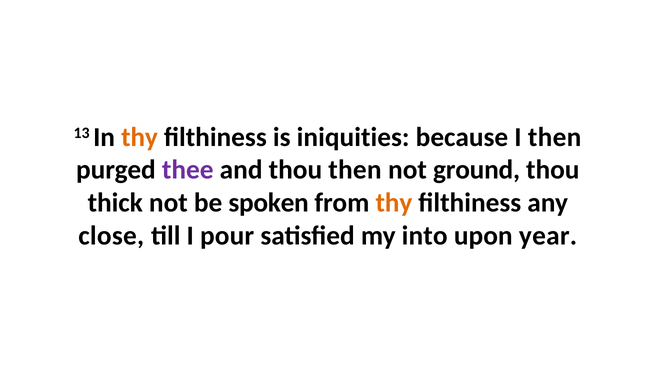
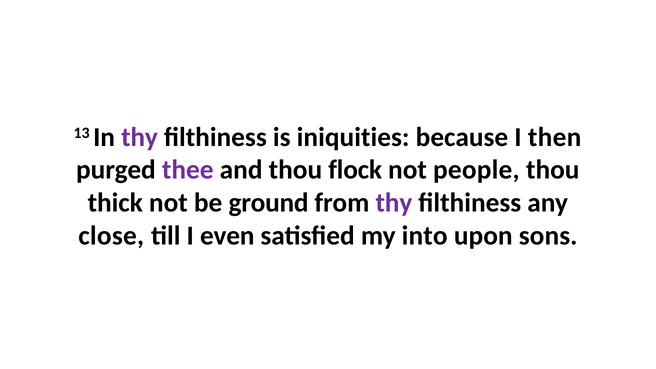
thy at (140, 137) colour: orange -> purple
thou then: then -> flock
ground: ground -> people
spoken: spoken -> ground
thy at (394, 203) colour: orange -> purple
pour: pour -> even
year: year -> sons
